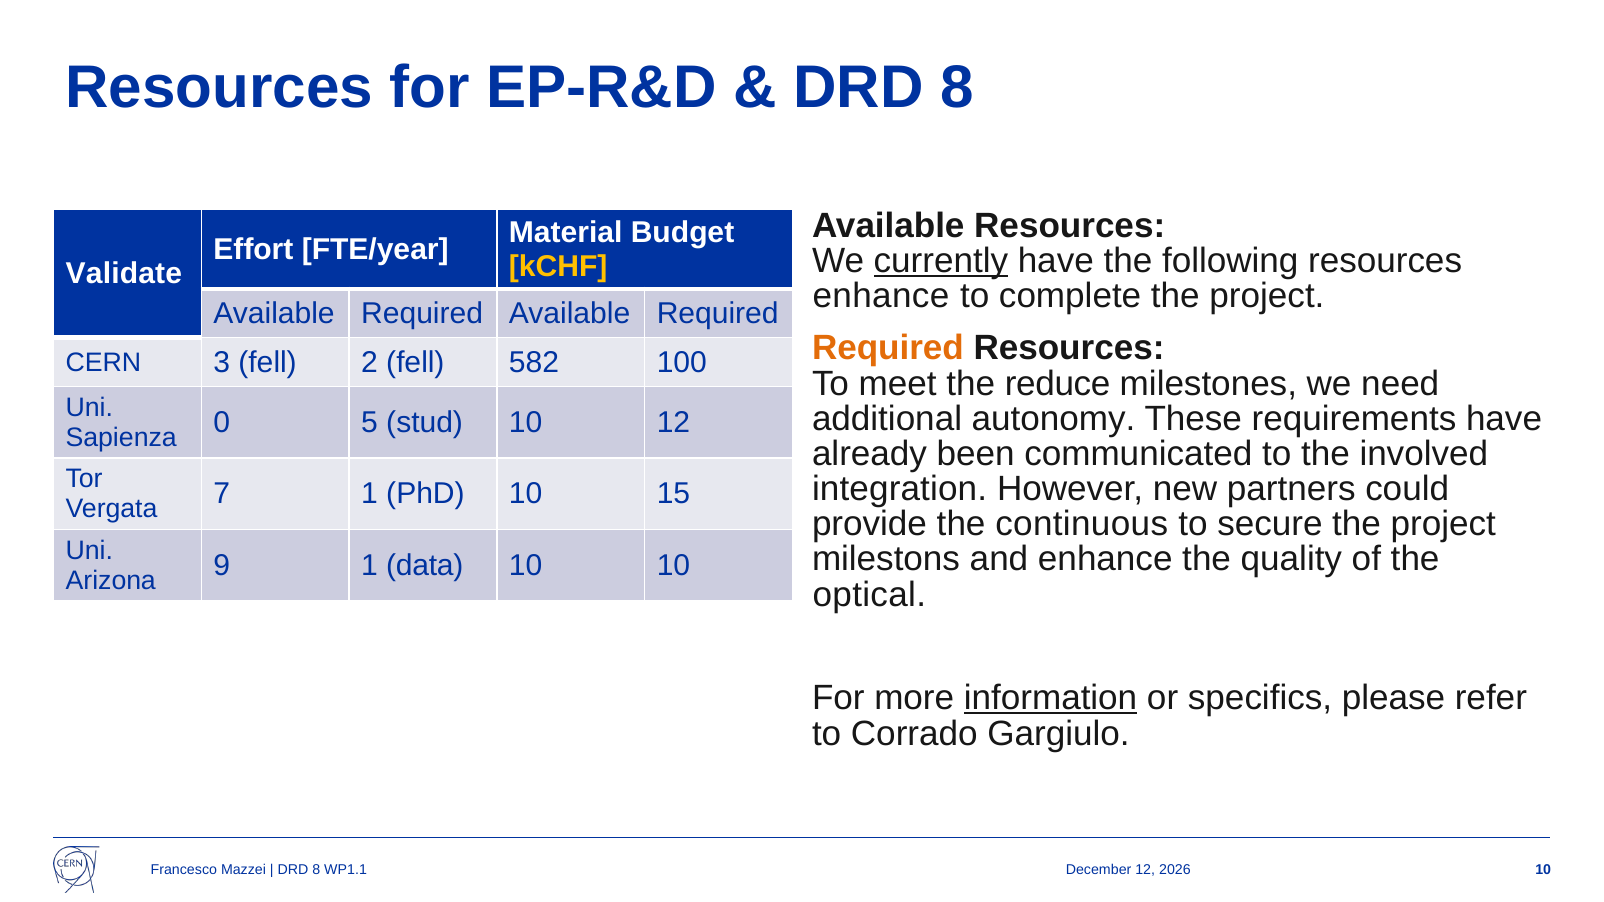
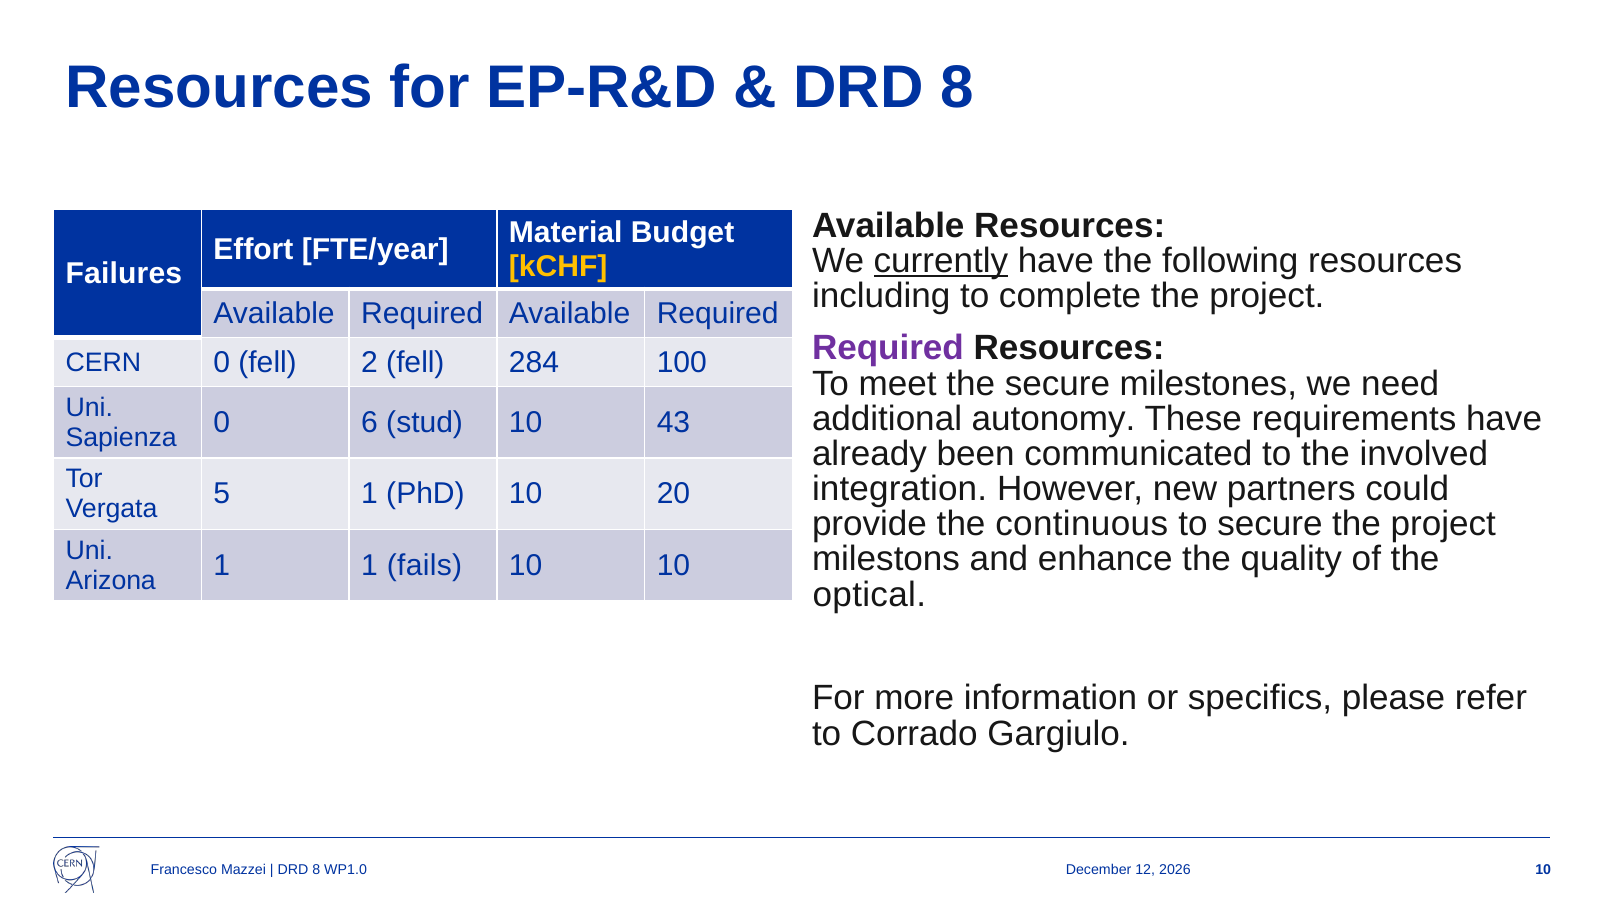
Validate: Validate -> Failures
enhance at (881, 296): enhance -> including
Required at (888, 348) colour: orange -> purple
CERN 3: 3 -> 0
582: 582 -> 284
the reduce: reduce -> secure
5: 5 -> 6
10 12: 12 -> 43
7: 7 -> 5
15: 15 -> 20
Arizona 9: 9 -> 1
data: data -> fails
information underline: present -> none
WP1.1: WP1.1 -> WP1.0
